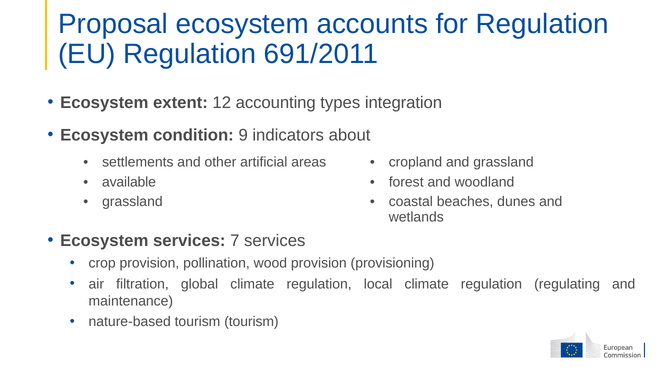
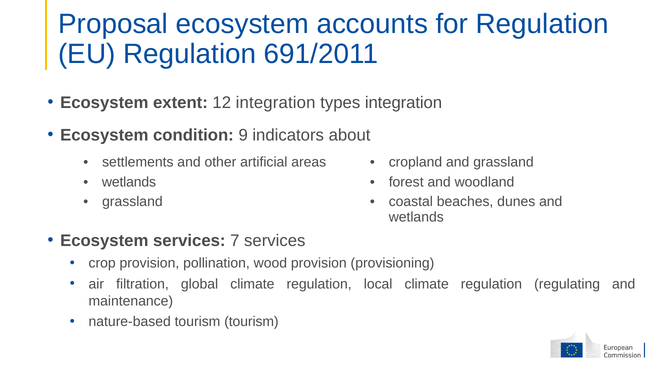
12 accounting: accounting -> integration
available at (129, 182): available -> wetlands
